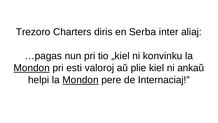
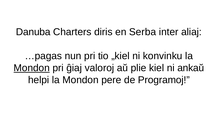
Trezoro: Trezoro -> Danuba
esti: esti -> ĝiaj
Mondon at (81, 80) underline: present -> none
Internaciaj: Internaciaj -> Programoj
